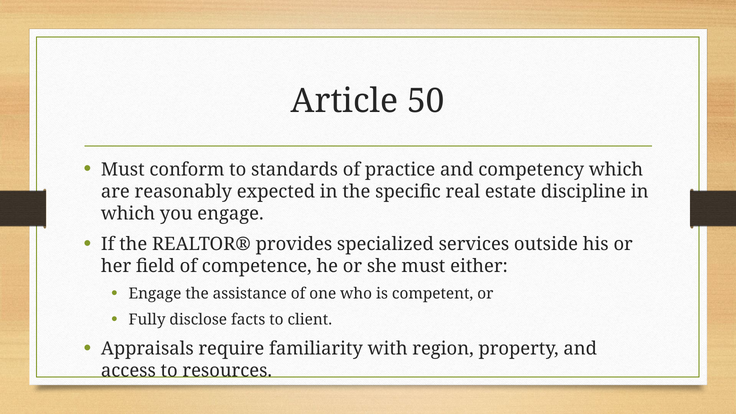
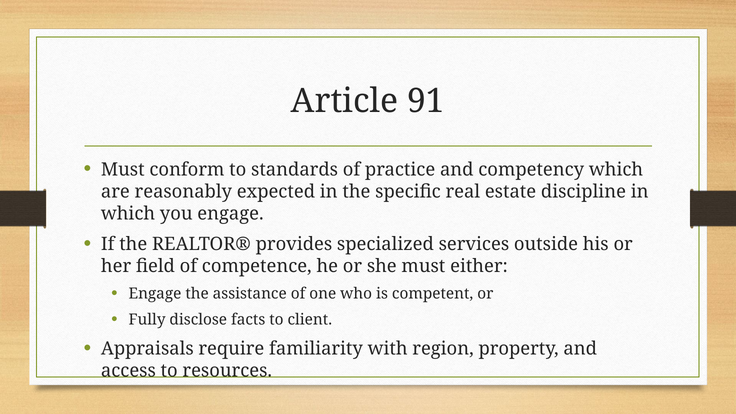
50: 50 -> 91
